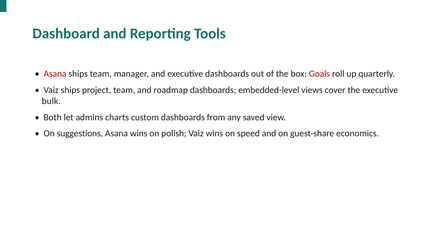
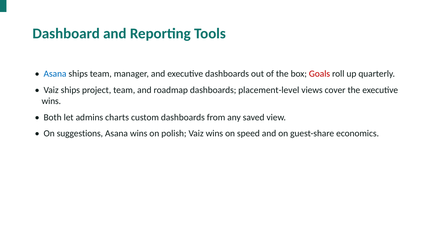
Asana at (55, 74) colour: red -> blue
embedded-level: embedded-level -> placement-level
bulk at (51, 101): bulk -> wins
